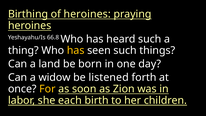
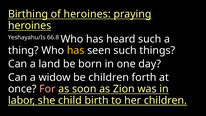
be listened: listened -> children
For colour: yellow -> pink
each: each -> child
